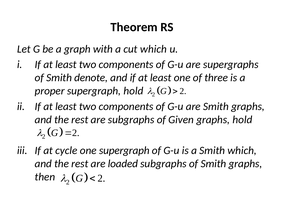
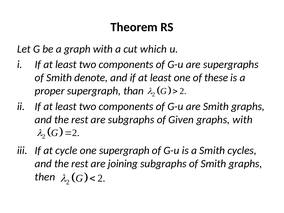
three: three -> these
supergraph hold: hold -> than
graphs hold: hold -> with
Smith which: which -> cycles
loaded: loaded -> joining
